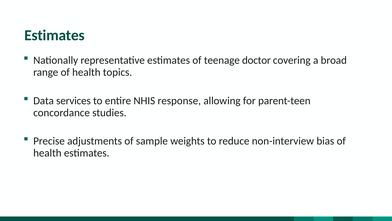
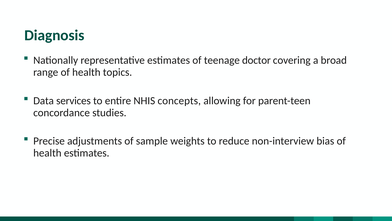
Estimates at (54, 35): Estimates -> Diagnosis
response: response -> concepts
